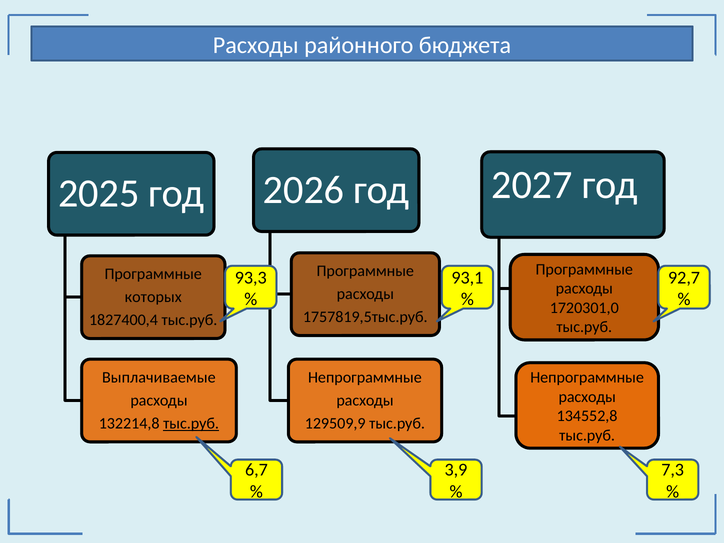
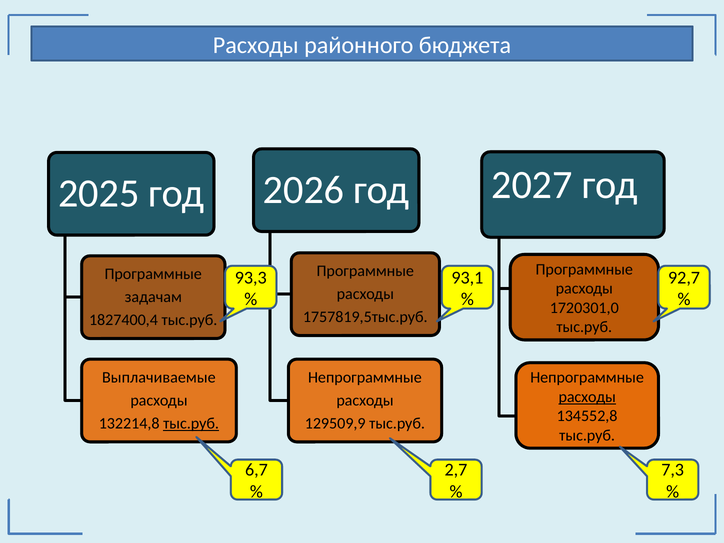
которых: которых -> задачам
расходы at (587, 397) underline: none -> present
3,9: 3,9 -> 2,7
